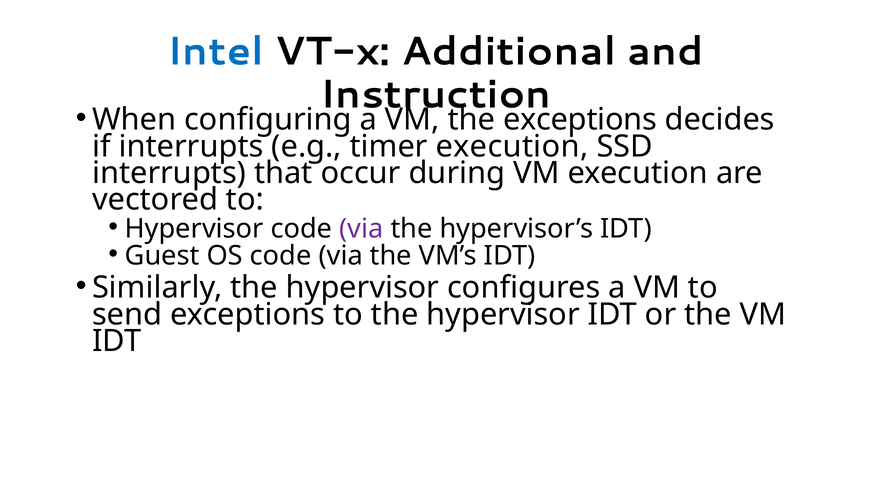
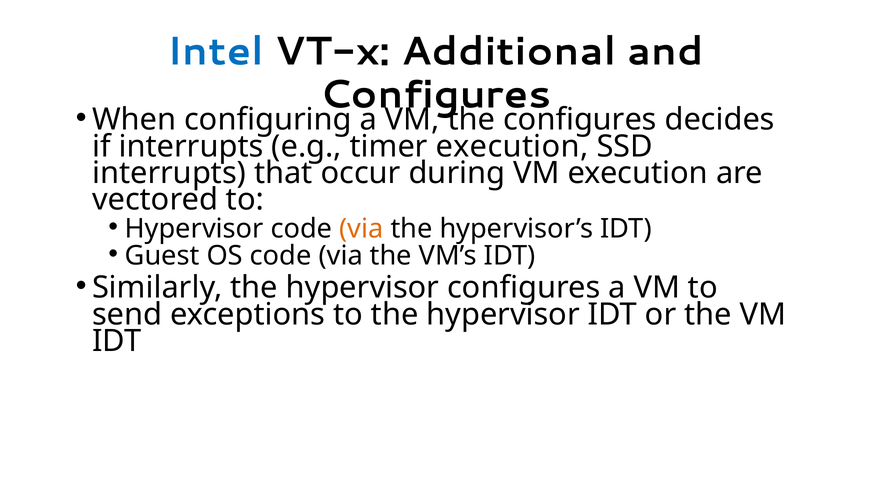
Instruction at (435, 95): Instruction -> Configures
the exceptions: exceptions -> configures
via at (361, 229) colour: purple -> orange
